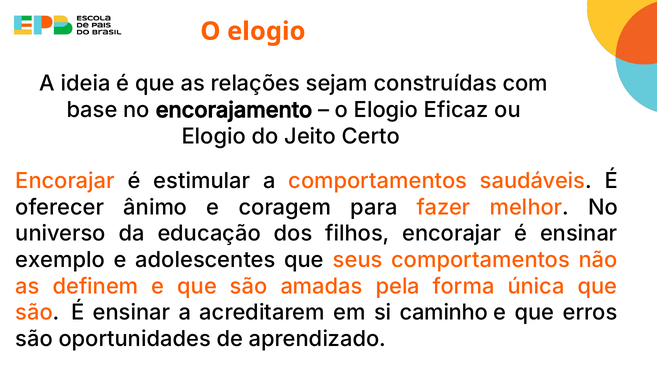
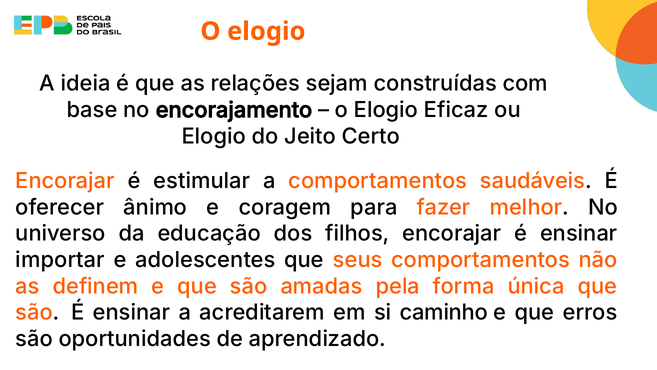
exemplo: exemplo -> importar
